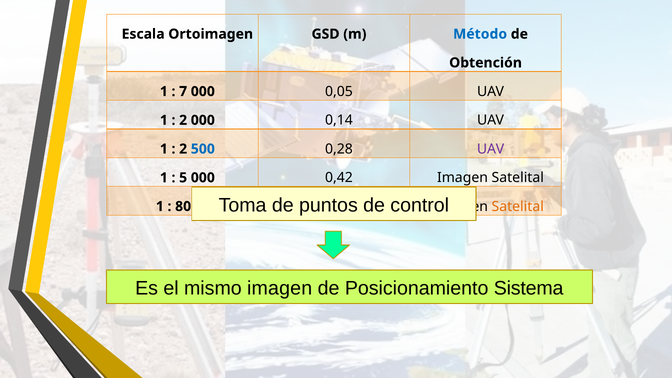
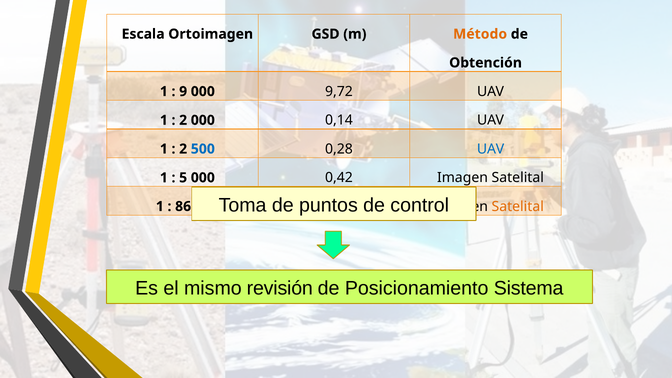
Método colour: blue -> orange
7: 7 -> 9
0,05: 0,05 -> 9,72
UAV at (491, 149) colour: purple -> blue
80: 80 -> 86
mismo imagen: imagen -> revisión
